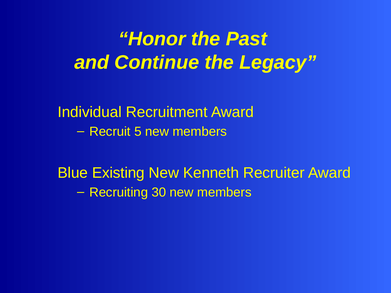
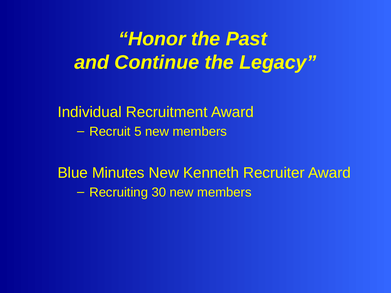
Existing: Existing -> Minutes
